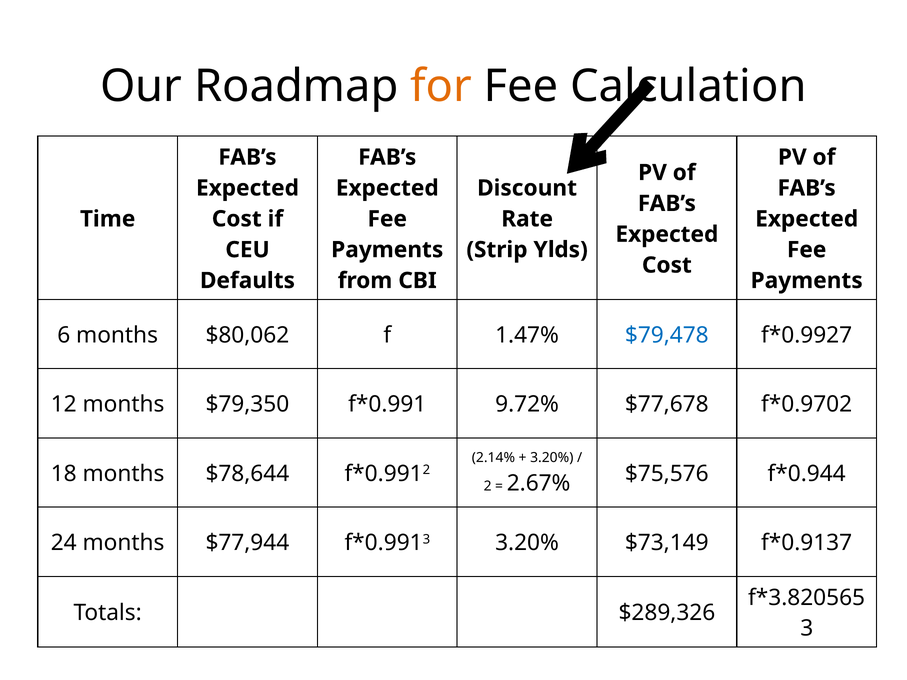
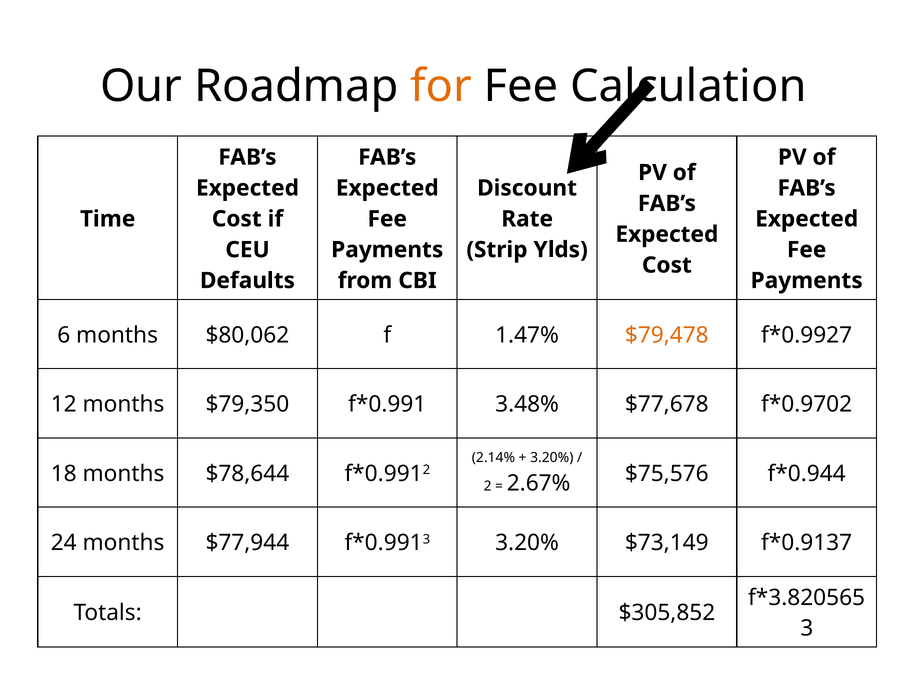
$79,478 colour: blue -> orange
9.72%: 9.72% -> 3.48%
$289,326: $289,326 -> $305,852
